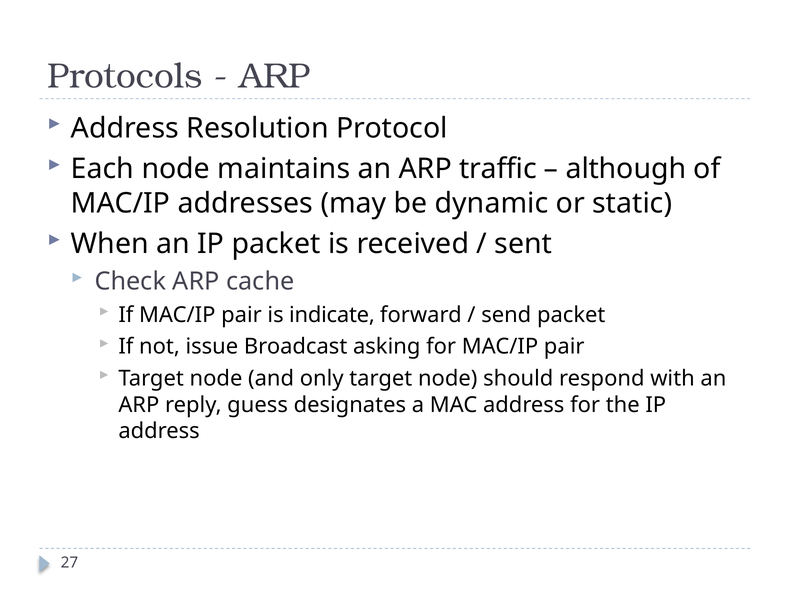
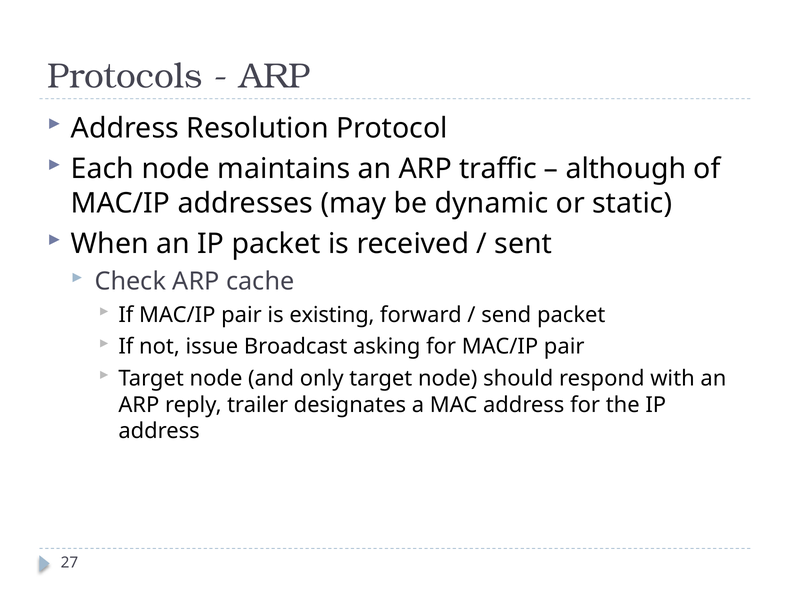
indicate: indicate -> existing
guess: guess -> trailer
